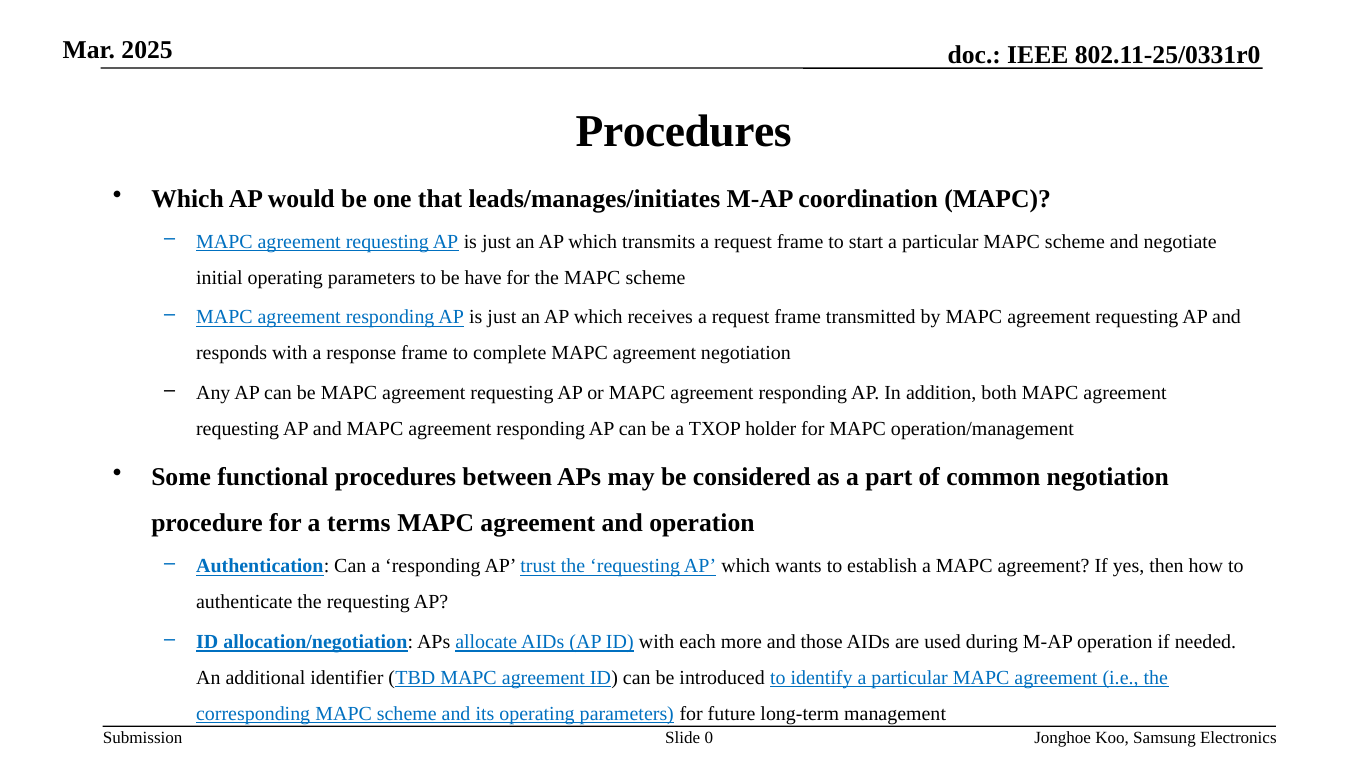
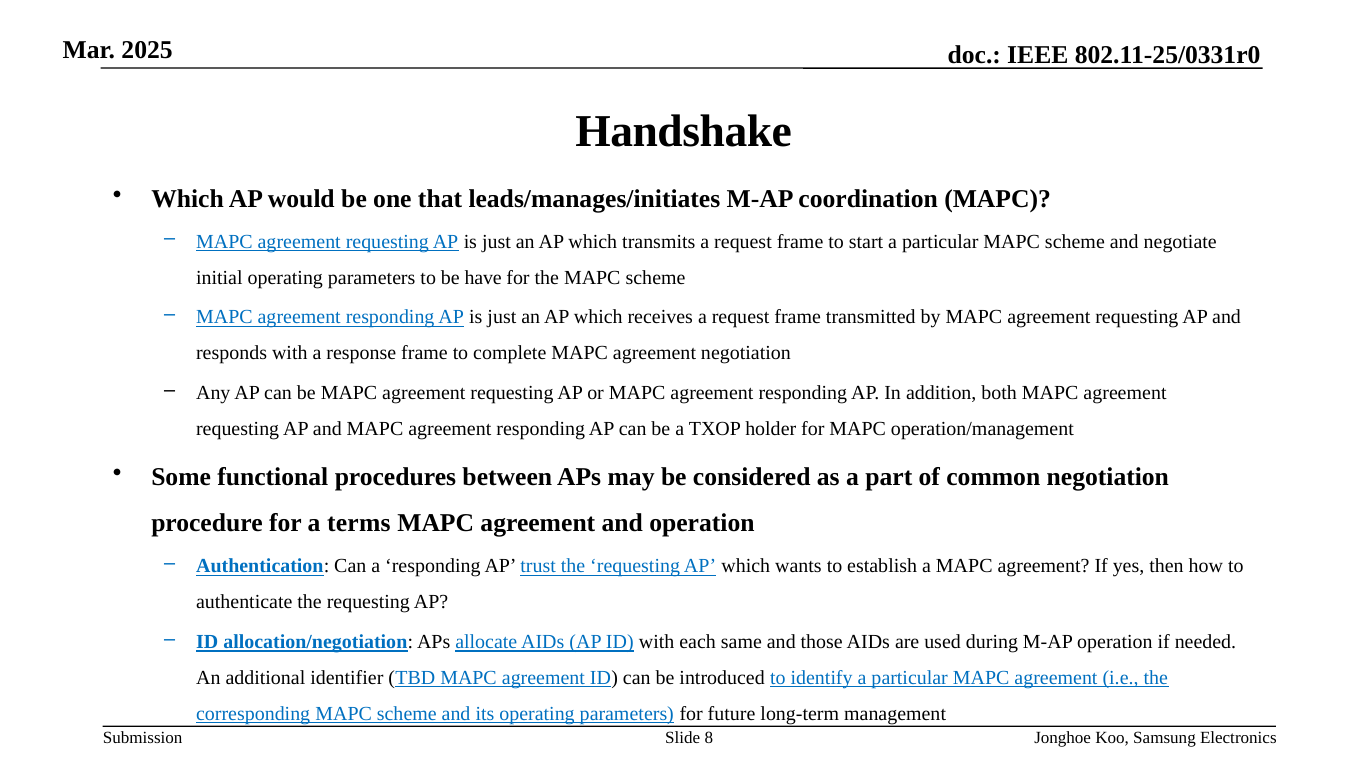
Procedures at (684, 131): Procedures -> Handshake
more: more -> same
0: 0 -> 8
